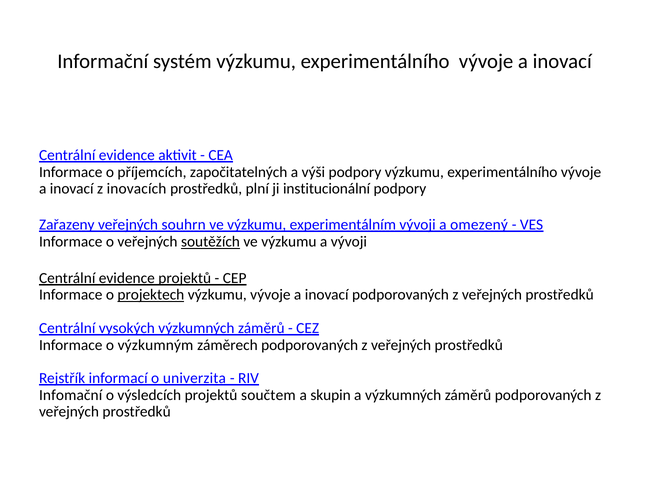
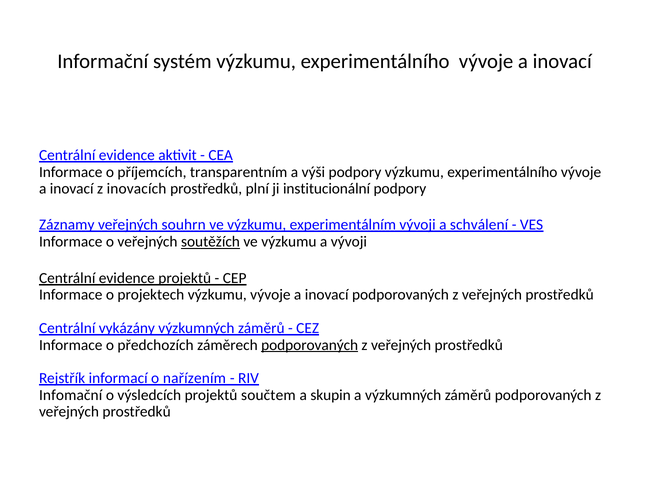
započitatelných: započitatelných -> transparentním
Zařazeny: Zařazeny -> Záznamy
omezený: omezený -> schválení
projektech underline: present -> none
vysokých: vysokých -> vykázány
výzkumným: výzkumným -> předchozích
podporovaných at (310, 345) underline: none -> present
univerzita: univerzita -> nařízením
